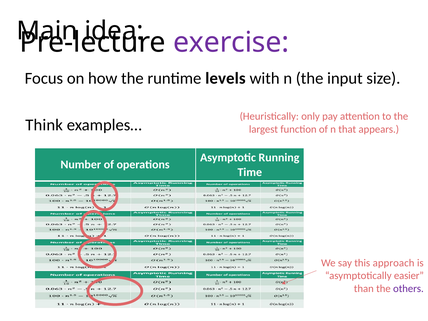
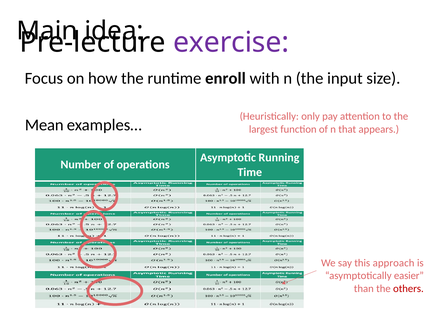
levels: levels -> enroll
Think: Think -> Mean
others colour: purple -> red
